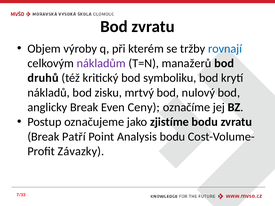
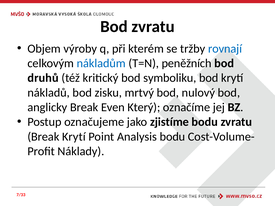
nákladům colour: purple -> blue
manažerů: manažerů -> peněžních
Ceny: Ceny -> Který
Break Patří: Patří -> Krytí
Závazky: Závazky -> Náklady
